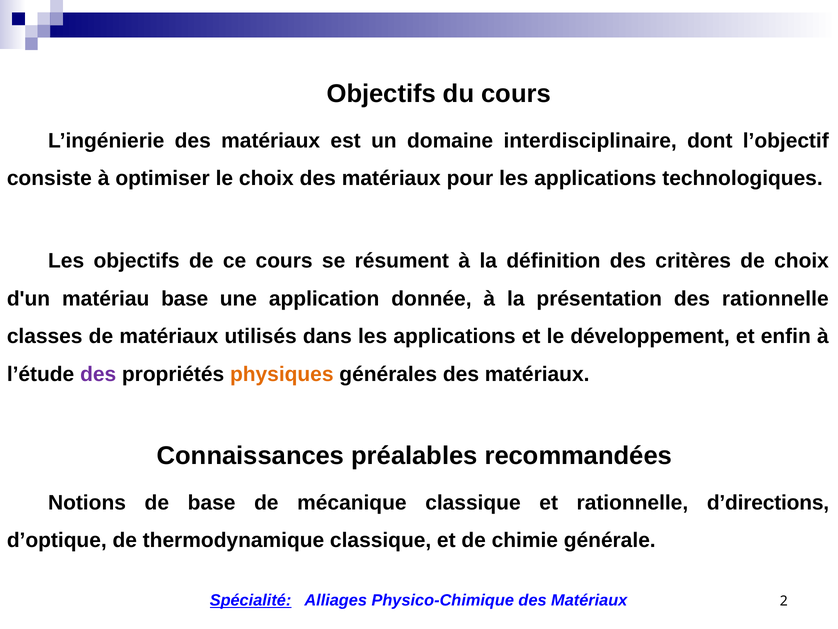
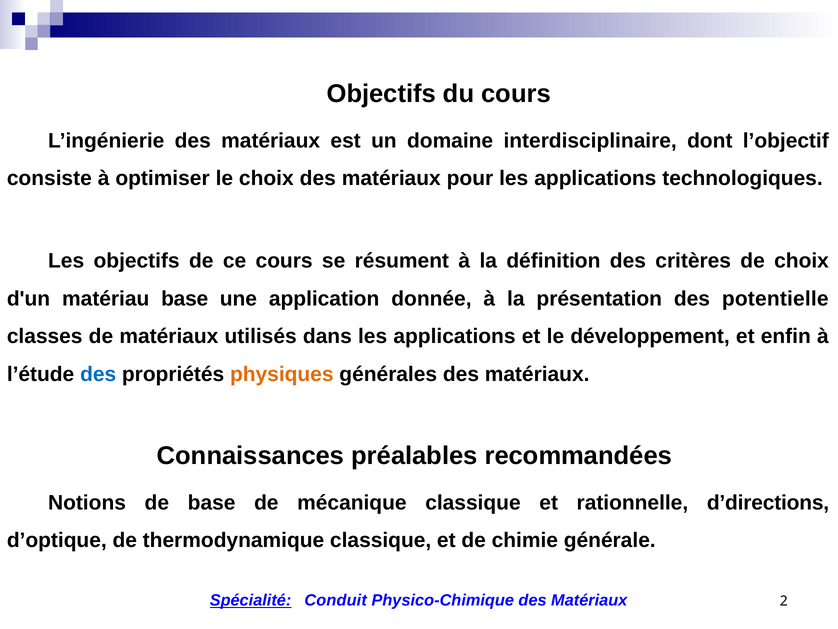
des rationnelle: rationnelle -> potentielle
des at (98, 374) colour: purple -> blue
Alliages: Alliages -> Conduit
